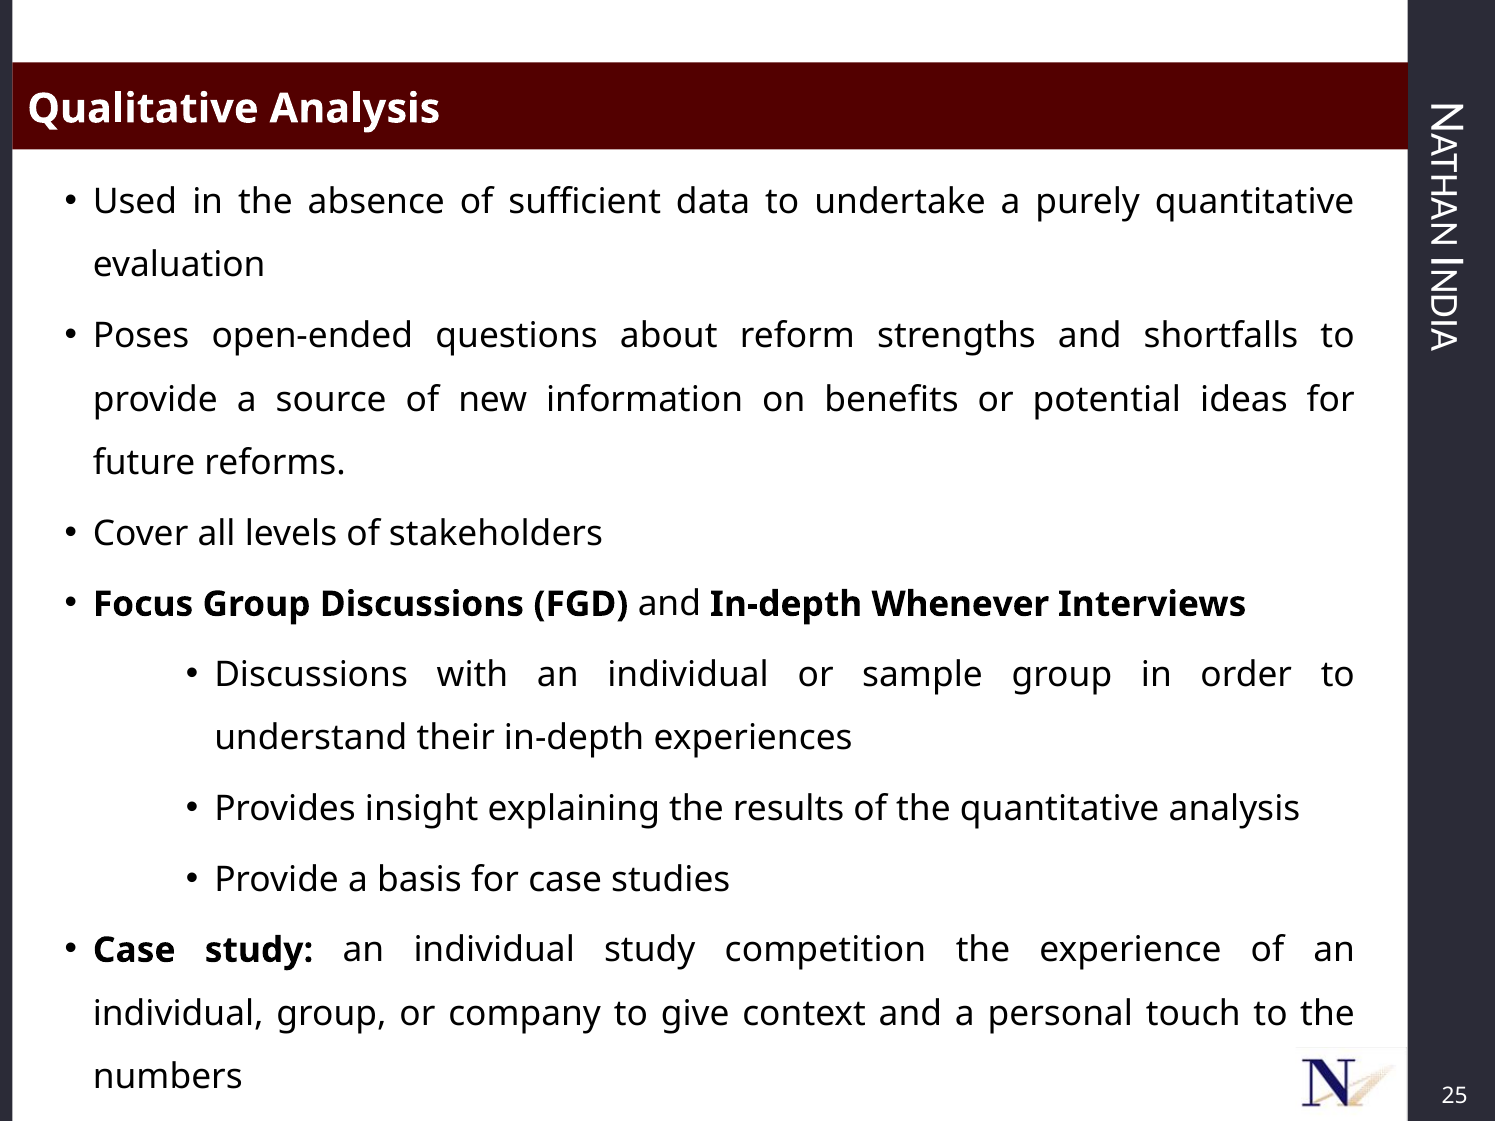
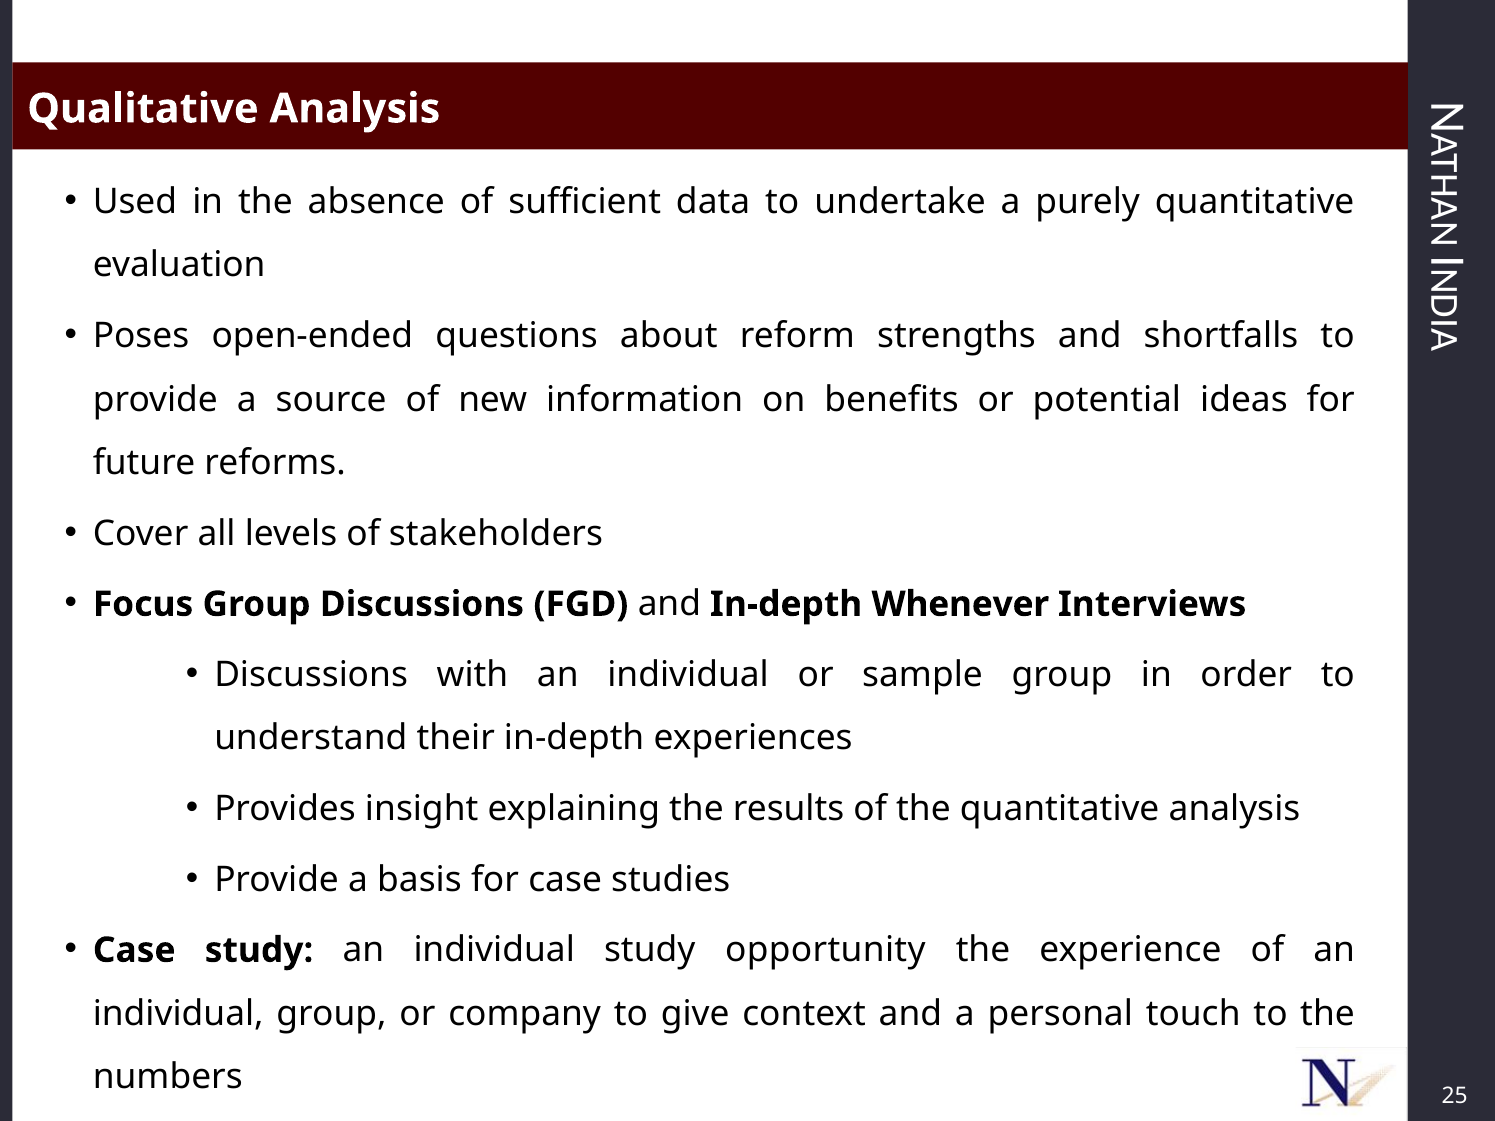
competition: competition -> opportunity
